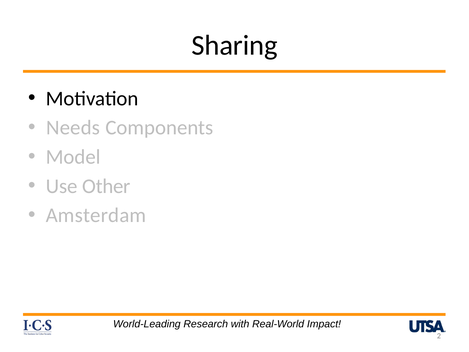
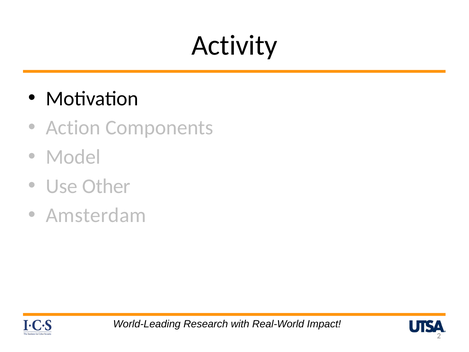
Sharing: Sharing -> Activity
Needs: Needs -> Action
